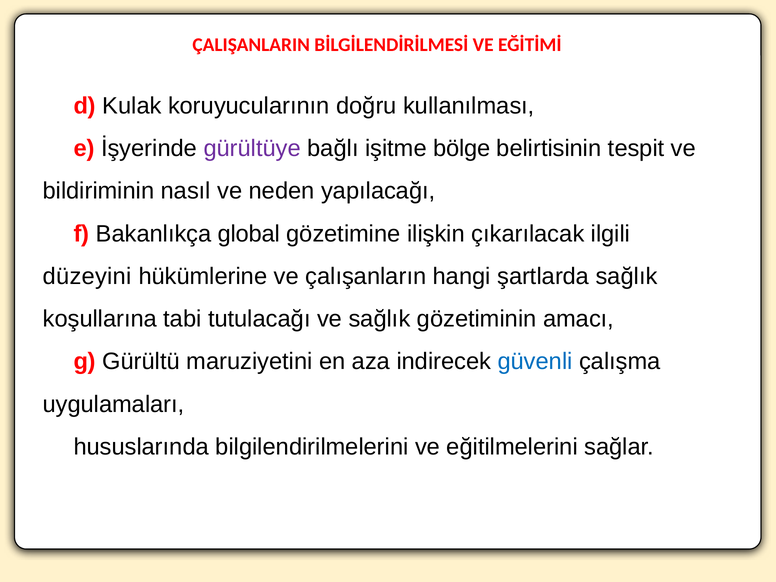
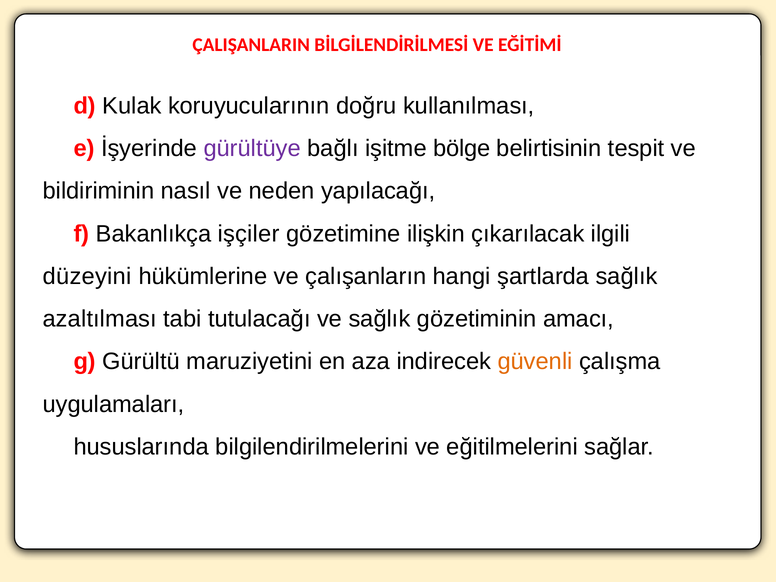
global: global -> işçiler
koşullarına: koşullarına -> azaltılması
güvenli colour: blue -> orange
